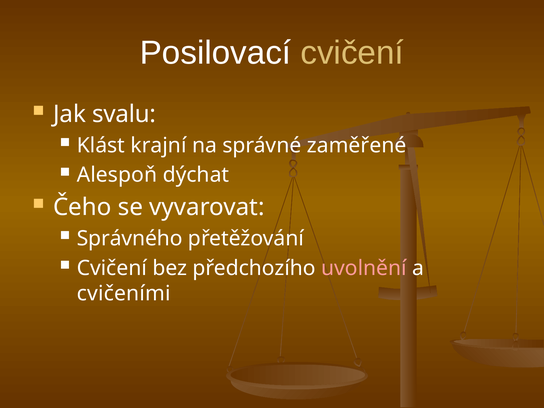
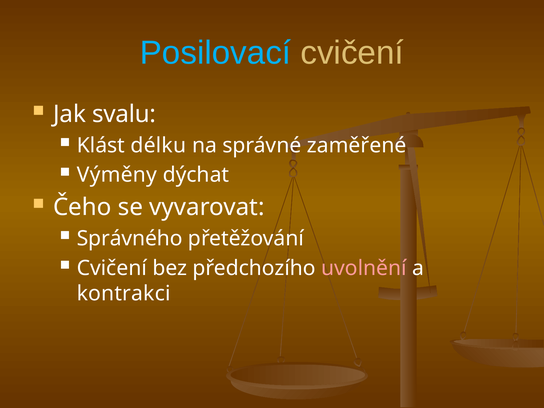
Posilovací colour: white -> light blue
krajní: krajní -> délku
Alespoň: Alespoň -> Výměny
cvičeními: cvičeními -> kontrakci
